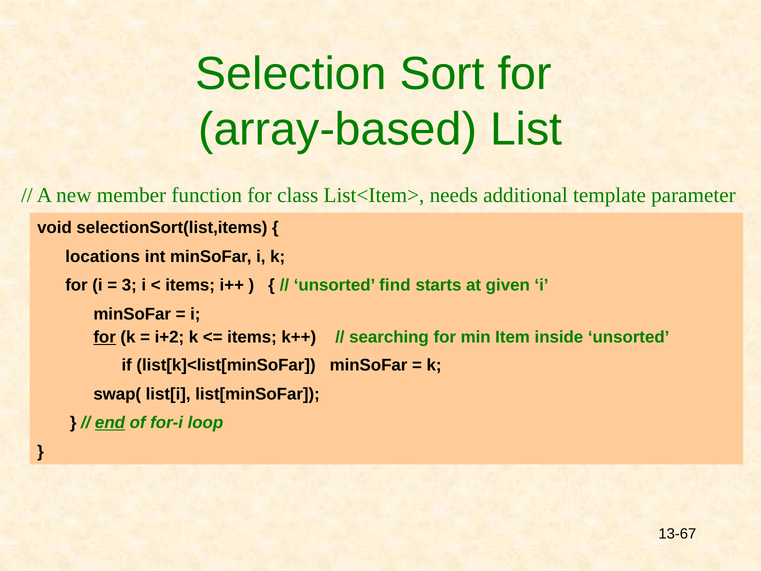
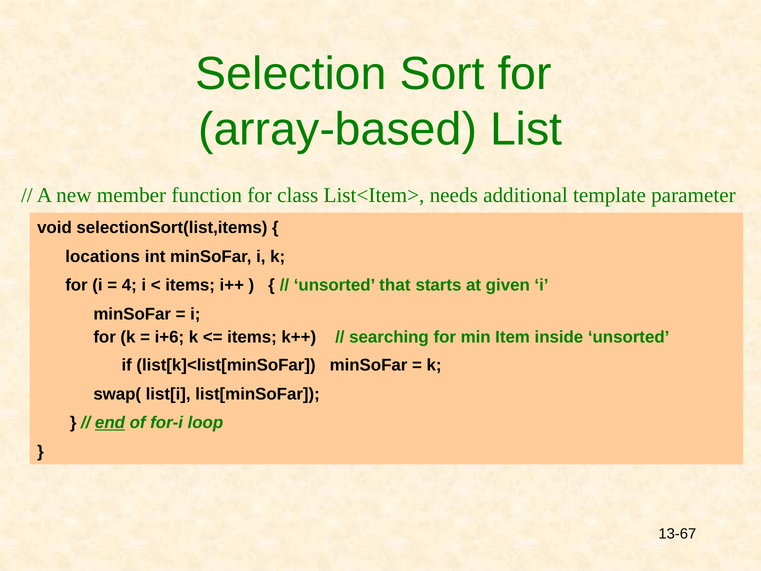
3: 3 -> 4
find: find -> that
for at (105, 337) underline: present -> none
i+2: i+2 -> i+6
